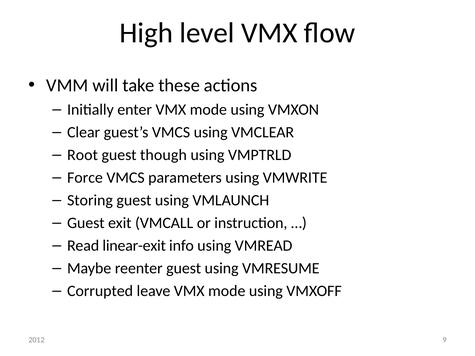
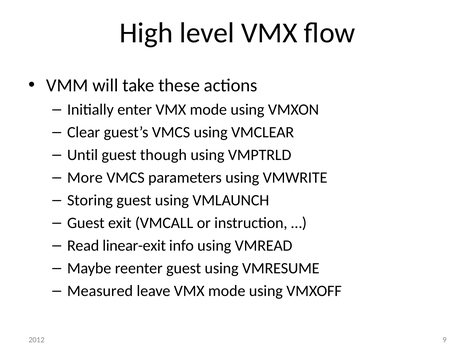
Root: Root -> Until
Force: Force -> More
Corrupted: Corrupted -> Measured
